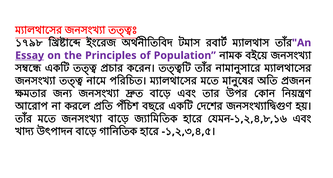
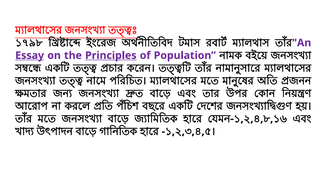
Principles underline: none -> present
